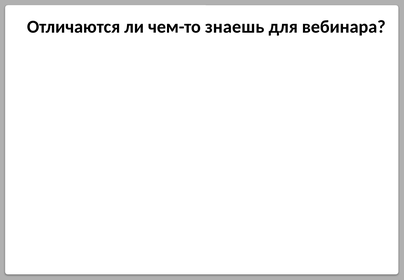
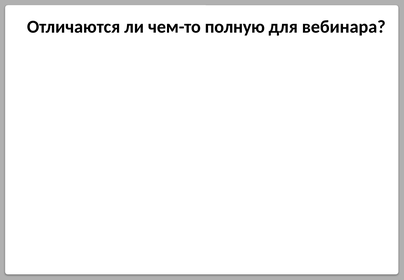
знаешь: знаешь -> полную
